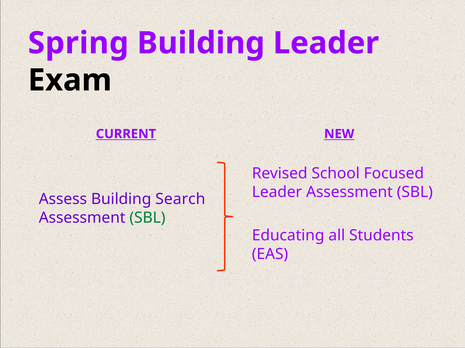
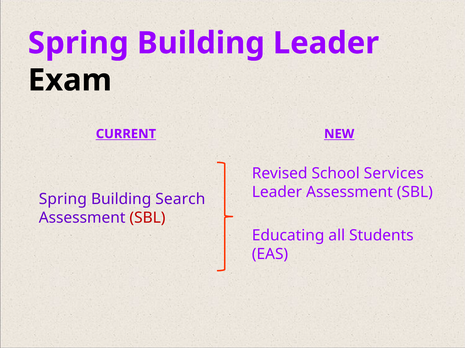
Focused: Focused -> Services
Assess at (63, 199): Assess -> Spring
SBL at (147, 218) colour: green -> red
